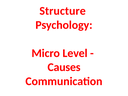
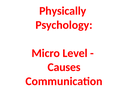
Structure: Structure -> Physically
